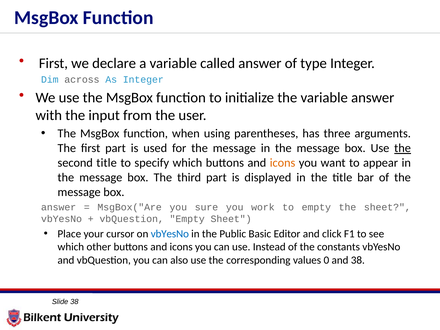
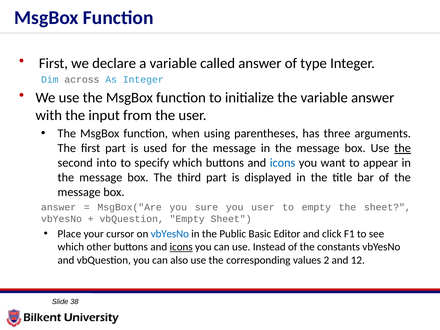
second title: title -> into
icons at (283, 163) colour: orange -> blue
you work: work -> user
icons at (181, 247) underline: none -> present
0: 0 -> 2
and 38: 38 -> 12
